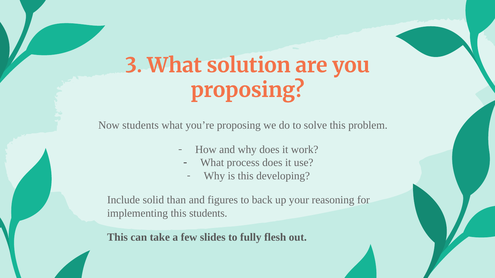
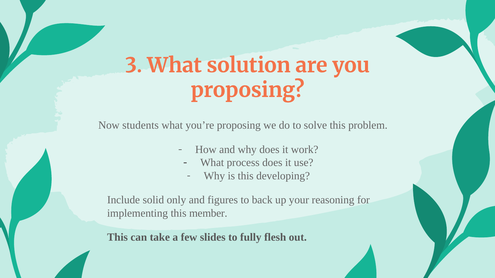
than: than -> only
this students: students -> member
